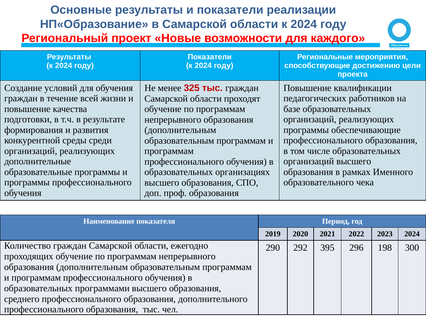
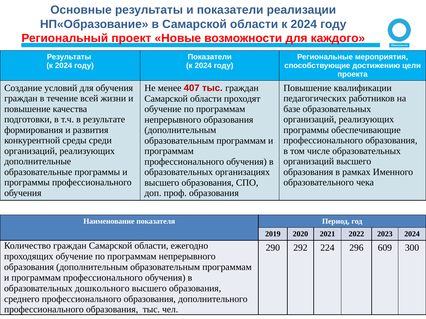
325: 325 -> 407
395: 395 -> 224
198: 198 -> 609
программами: программами -> дошкольного
